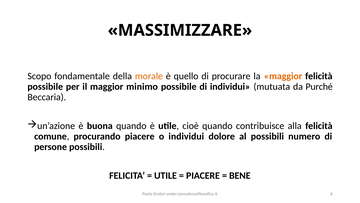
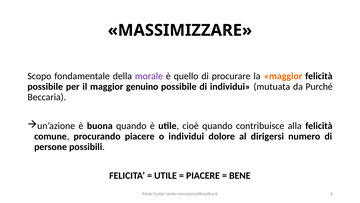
morale colour: orange -> purple
minimo: minimo -> genuino
al possibili: possibili -> dirigersi
